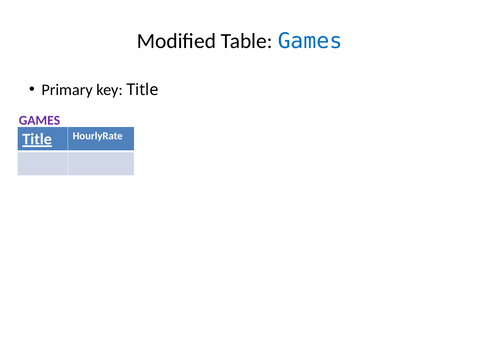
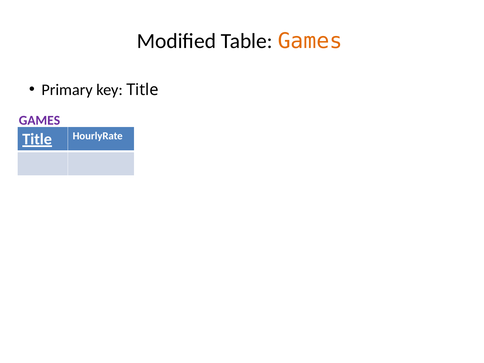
Games at (310, 41) colour: blue -> orange
